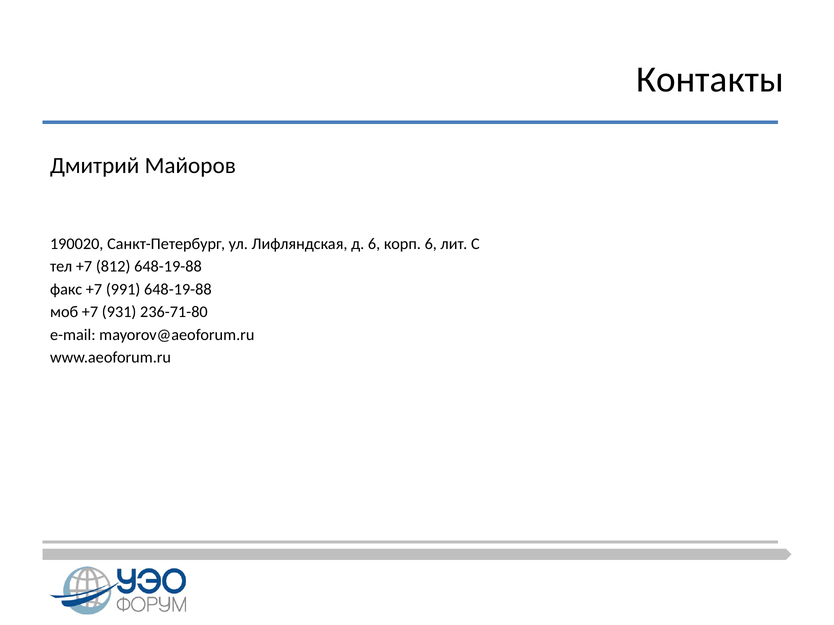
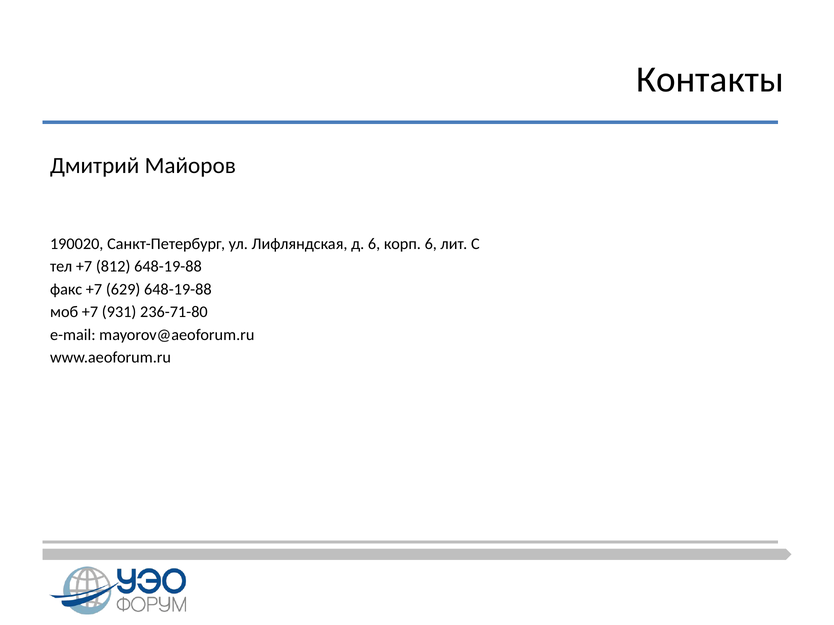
991: 991 -> 629
